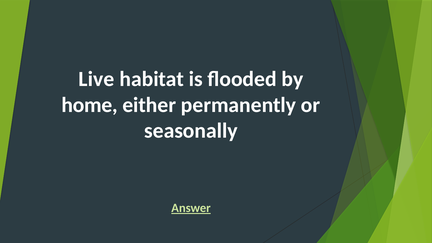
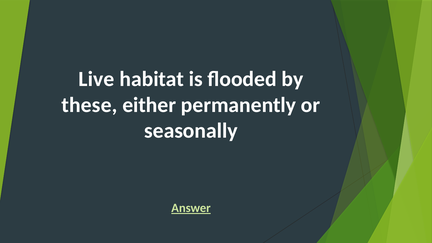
home: home -> these
